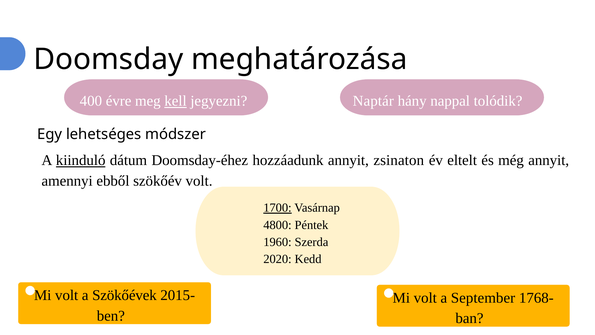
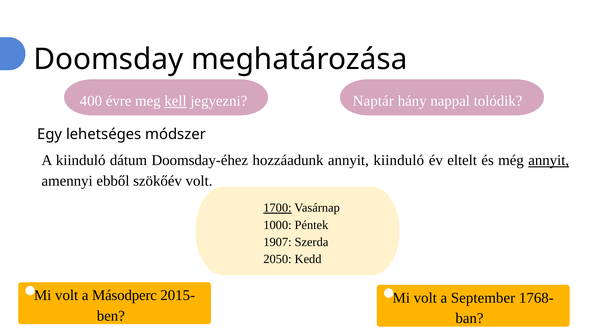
kiinduló at (81, 160) underline: present -> none
annyit zsinaton: zsinaton -> kiinduló
annyit at (549, 160) underline: none -> present
4800: 4800 -> 1000
1960: 1960 -> 1907
2020: 2020 -> 2050
Szökőévek: Szökőévek -> Másodperc
